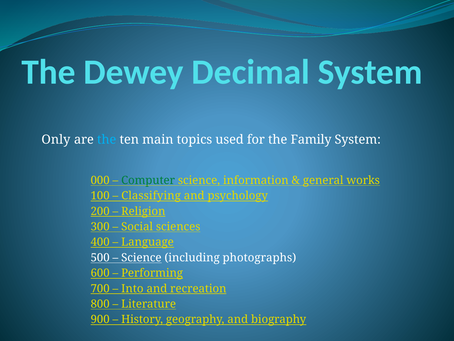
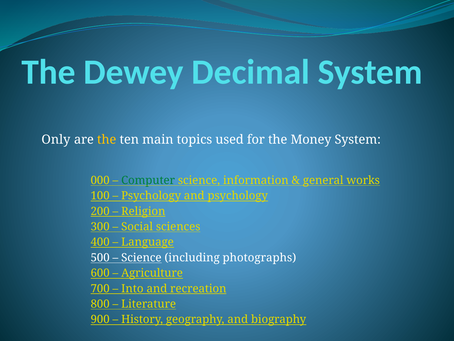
the at (107, 139) colour: light blue -> yellow
Family: Family -> Money
Classifying at (151, 196): Classifying -> Psychology
Performing: Performing -> Agriculture
